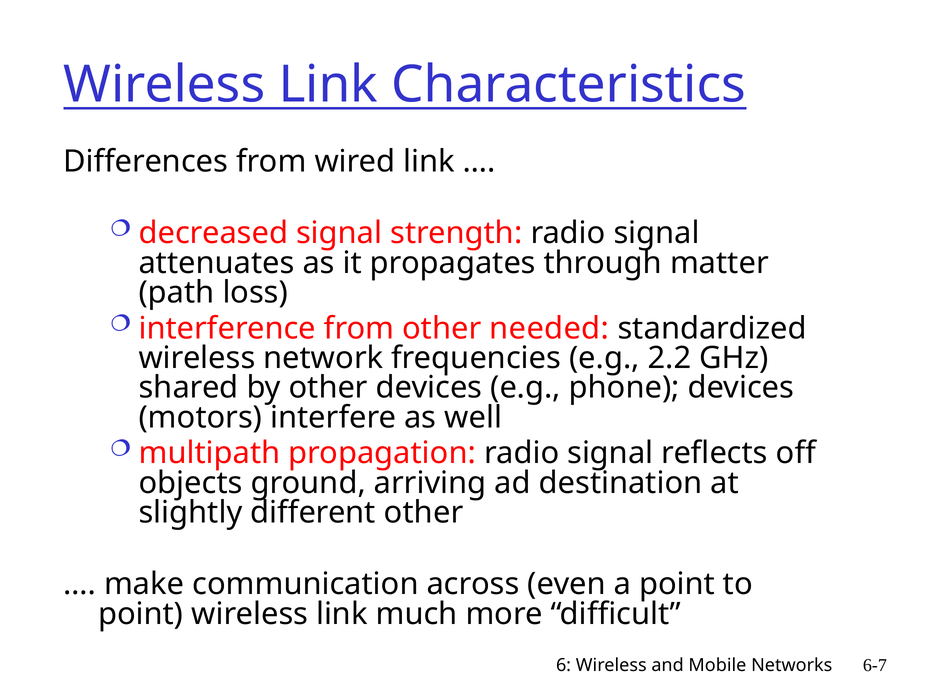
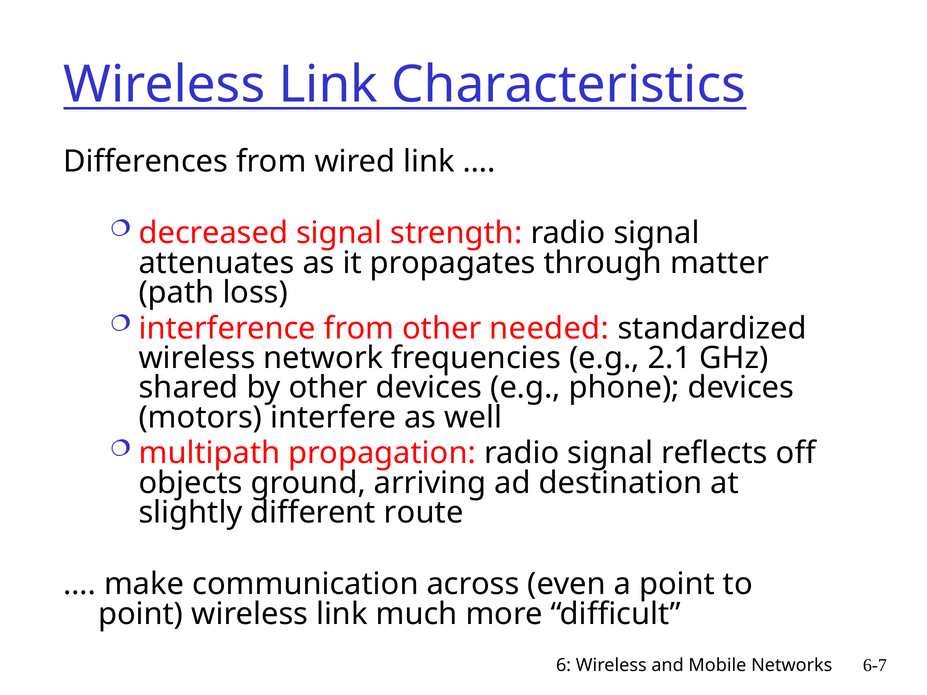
2.2: 2.2 -> 2.1
different other: other -> route
